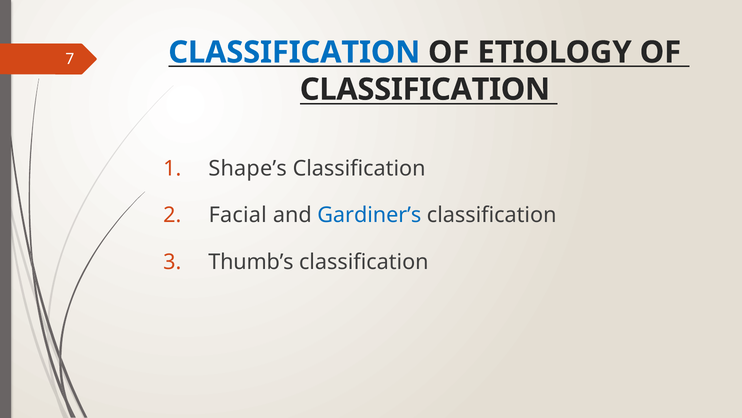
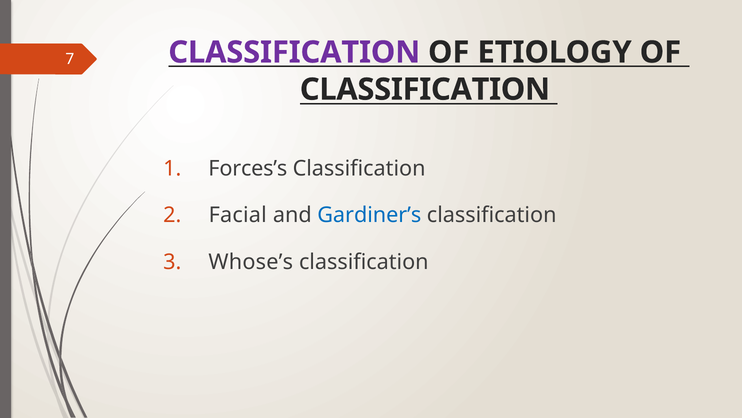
CLASSIFICATION at (294, 52) colour: blue -> purple
Shape’s: Shape’s -> Forces’s
Thumb’s: Thumb’s -> Whose’s
